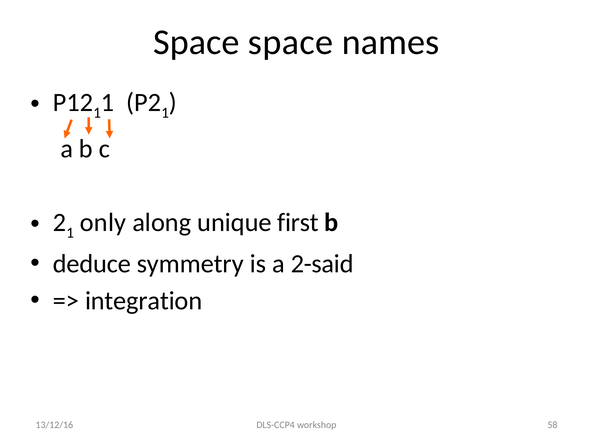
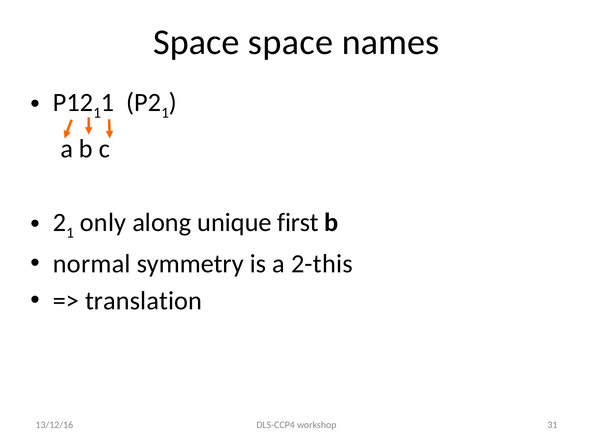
deduce: deduce -> normal
2-said: 2-said -> 2-this
integration: integration -> translation
58: 58 -> 31
